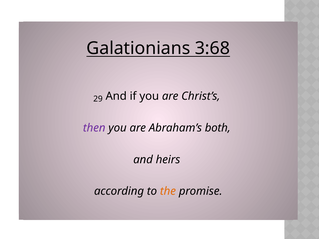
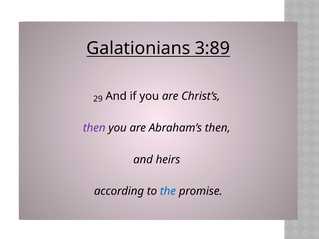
3:68: 3:68 -> 3:89
Abraham’s both: both -> then
the colour: orange -> blue
